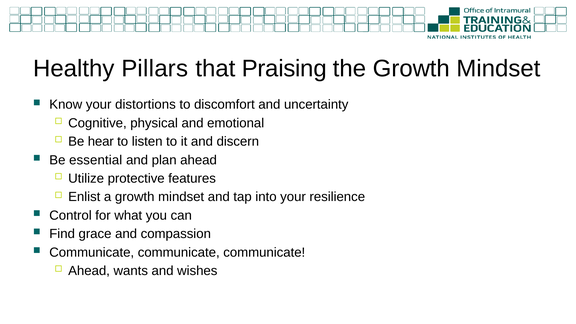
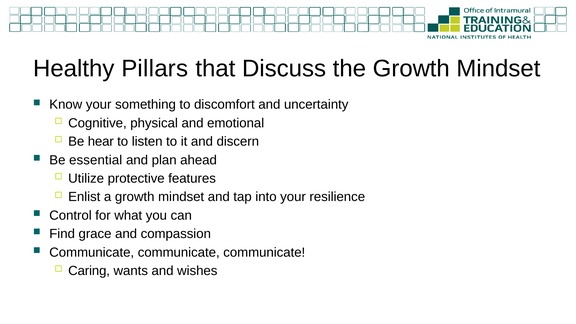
Praising: Praising -> Discuss
distortions: distortions -> something
Ahead at (89, 271): Ahead -> Caring
